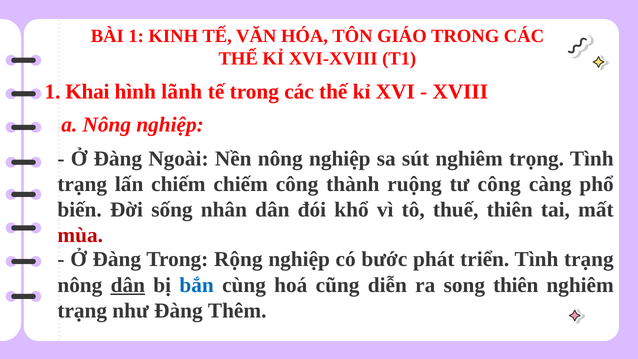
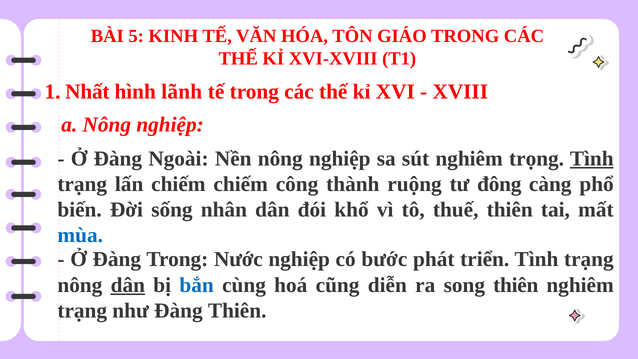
BÀI 1: 1 -> 5
Khai: Khai -> Nhất
Tình at (592, 158) underline: none -> present
tư công: công -> đông
mùa colour: red -> blue
Rộng: Rộng -> Nước
Đàng Thêm: Thêm -> Thiên
